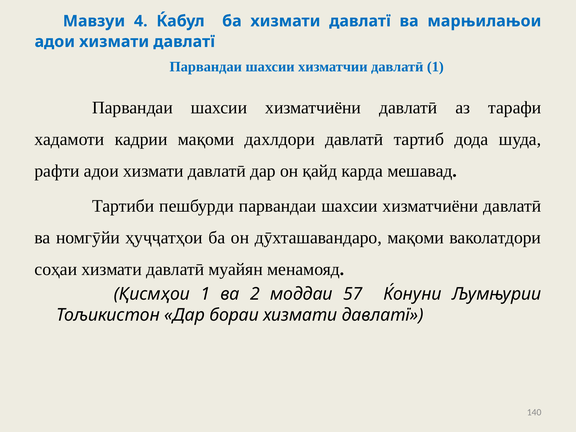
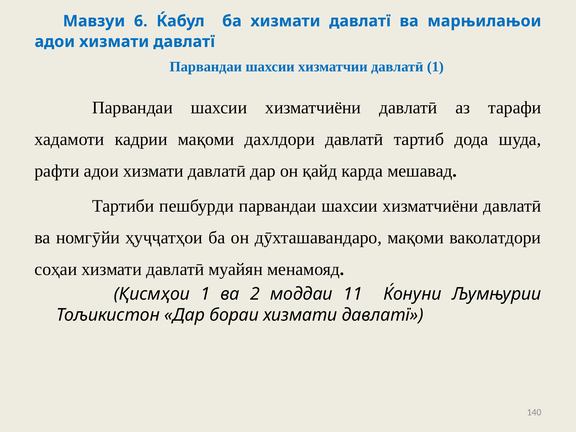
4: 4 -> 6
57: 57 -> 11
